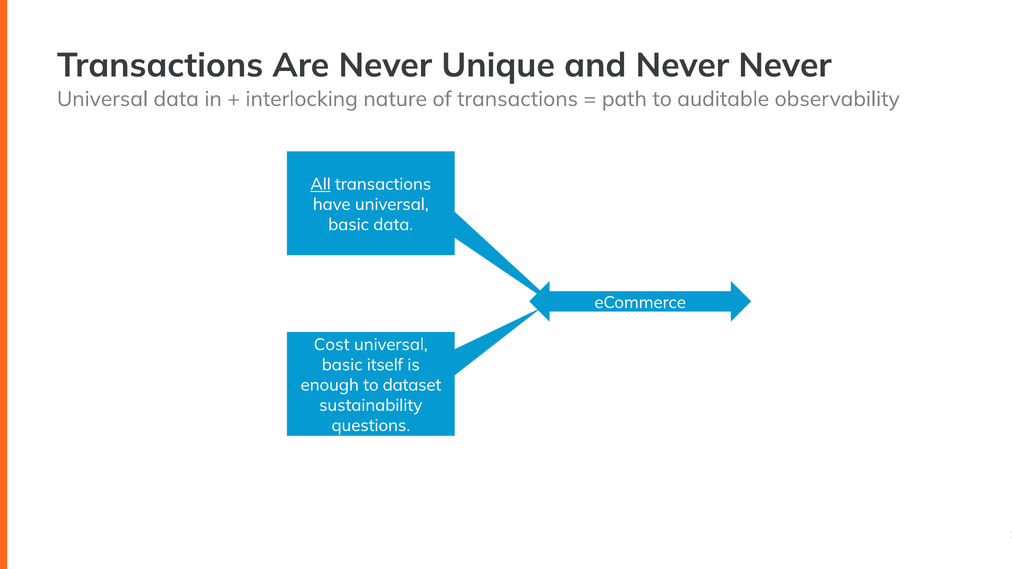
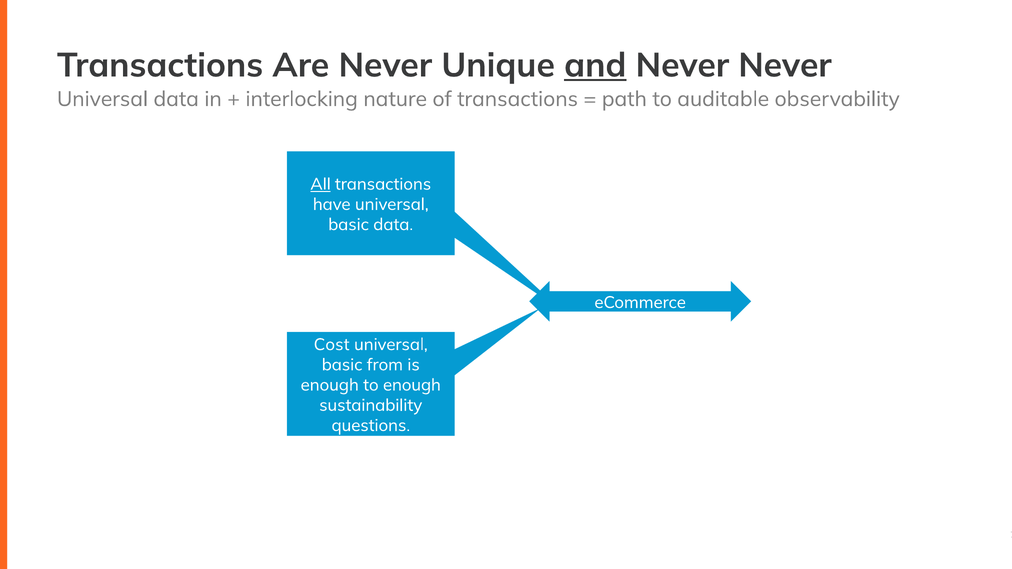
and underline: none -> present
itself: itself -> from
to dataset: dataset -> enough
